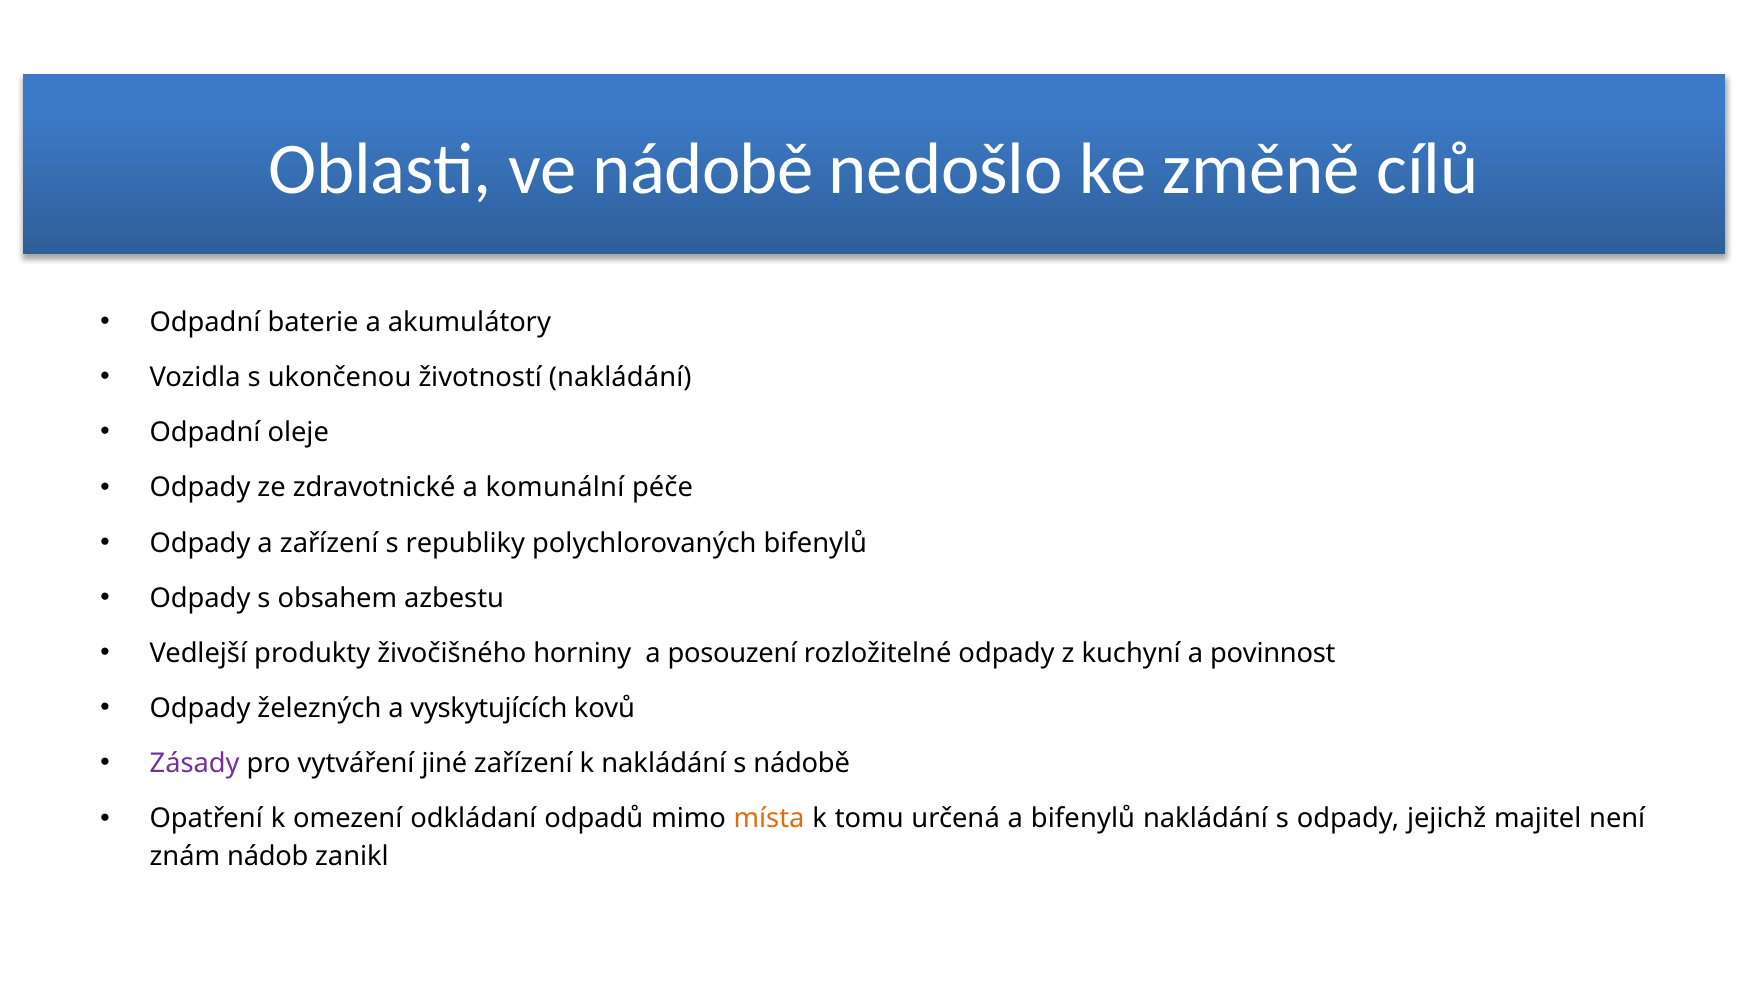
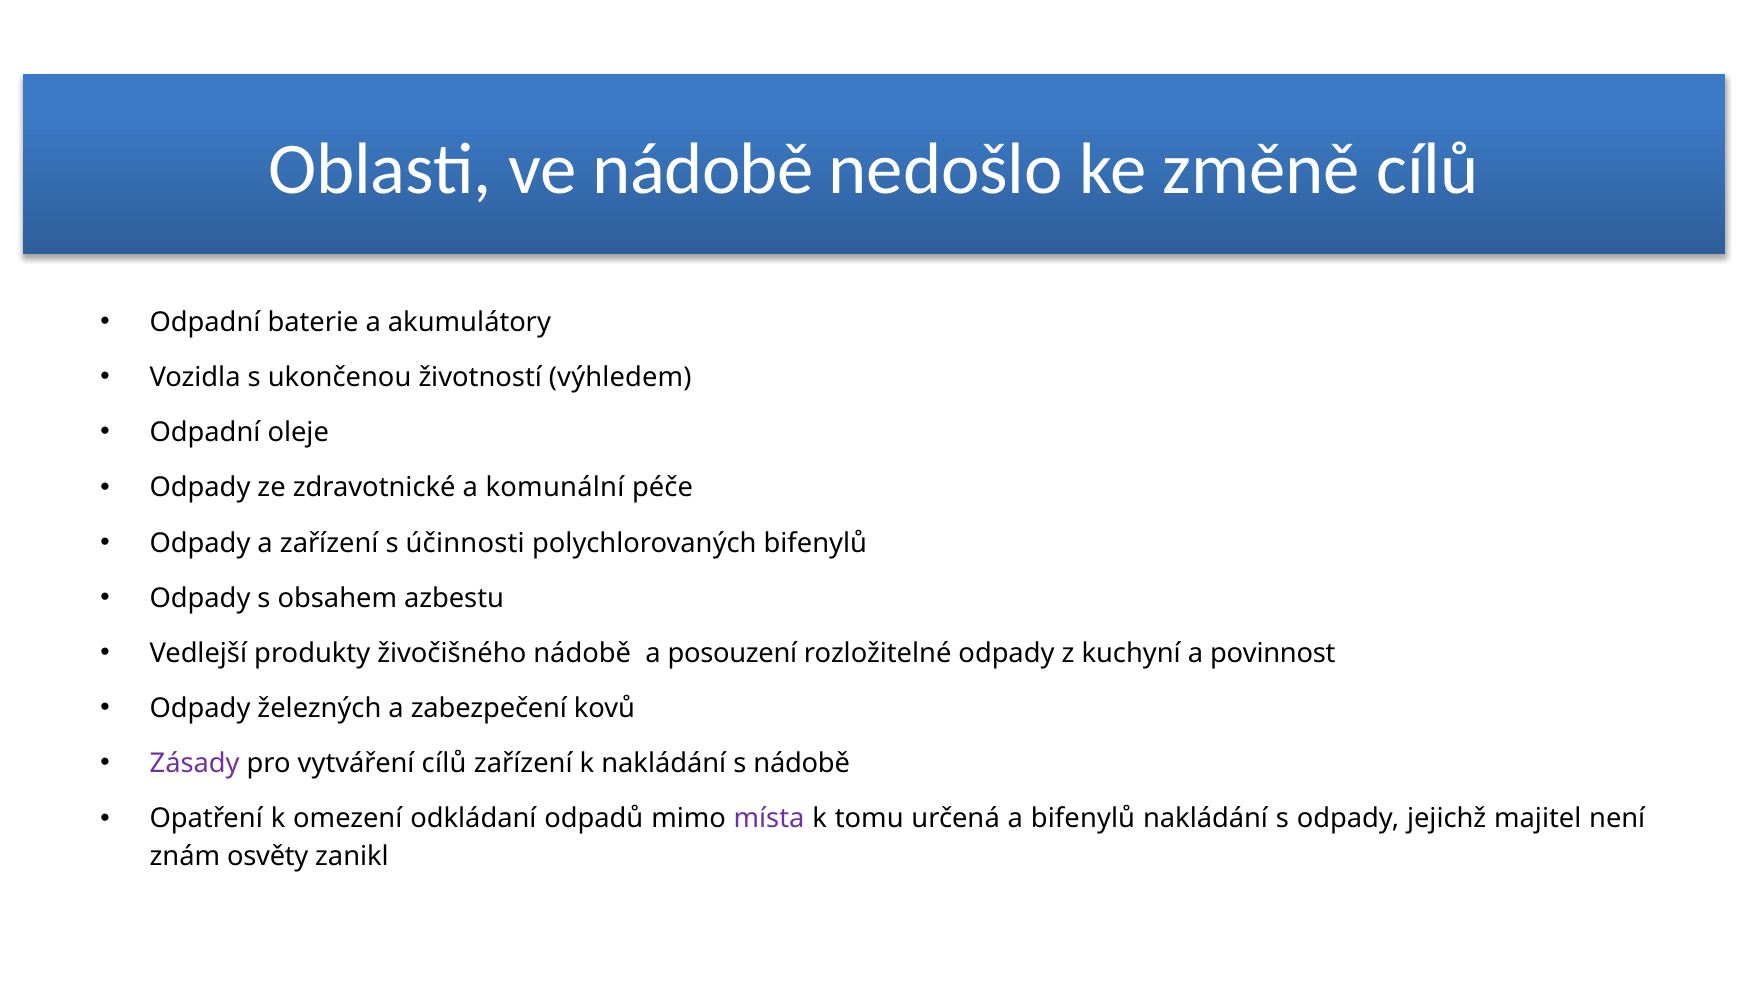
životností nakládání: nakládání -> výhledem
republiky: republiky -> účinnosti
živočišného horniny: horniny -> nádobě
vyskytujících: vyskytujících -> zabezpečení
vytváření jiné: jiné -> cílů
místa colour: orange -> purple
nádob: nádob -> osvěty
